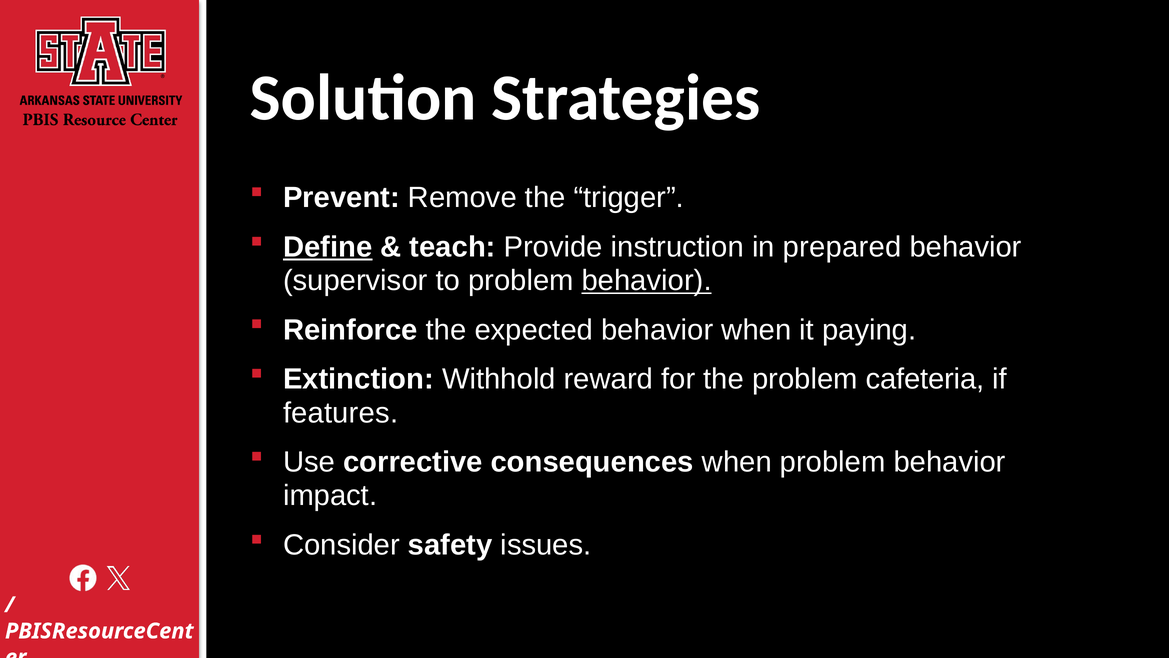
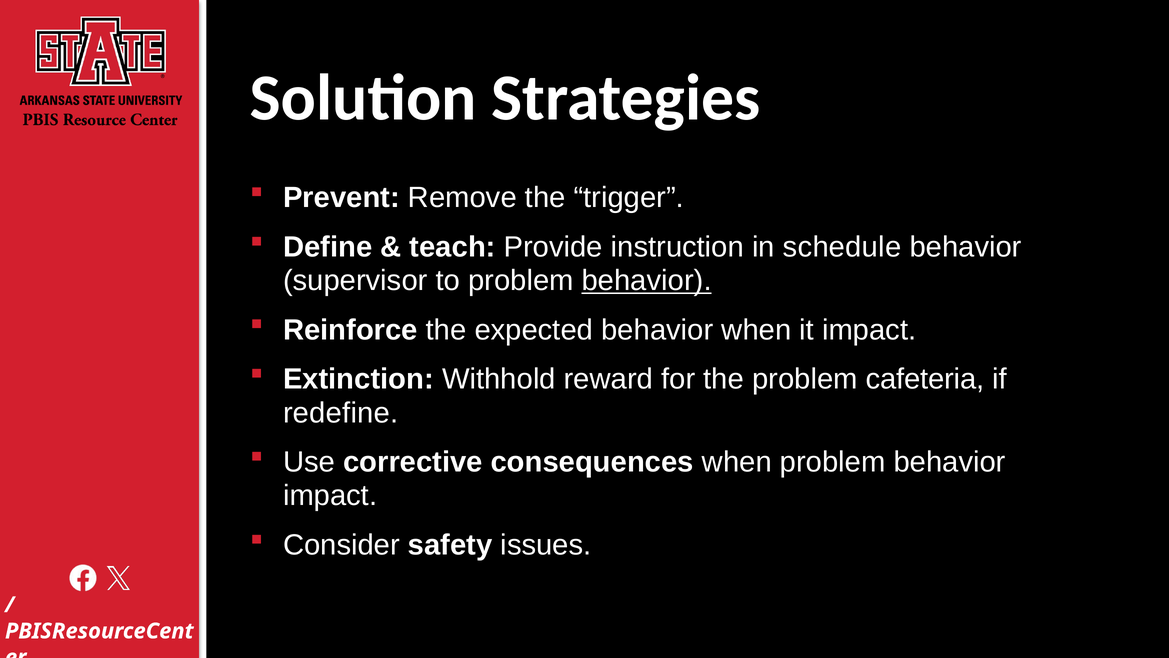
Define underline: present -> none
prepared: prepared -> schedule
it paying: paying -> impact
features: features -> redefine
